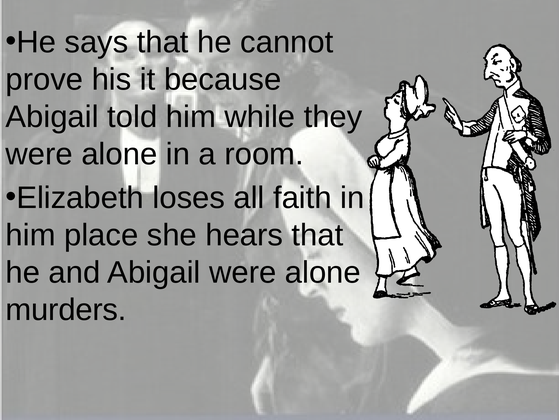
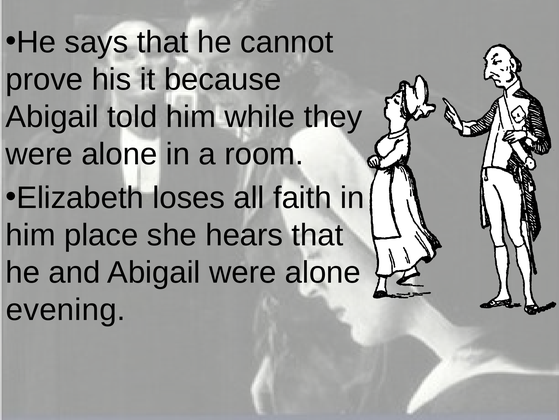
murders: murders -> evening
